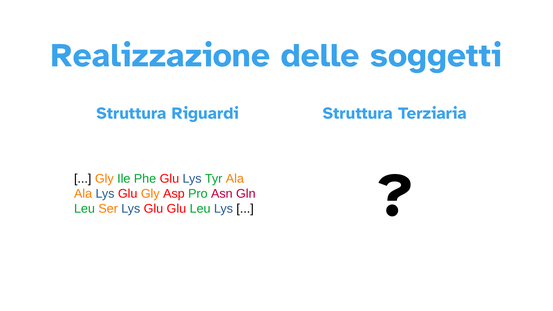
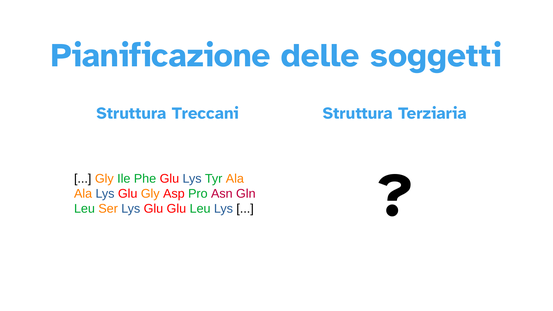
Realizzazione: Realizzazione -> Pianificazione
Riguardi: Riguardi -> Treccani
